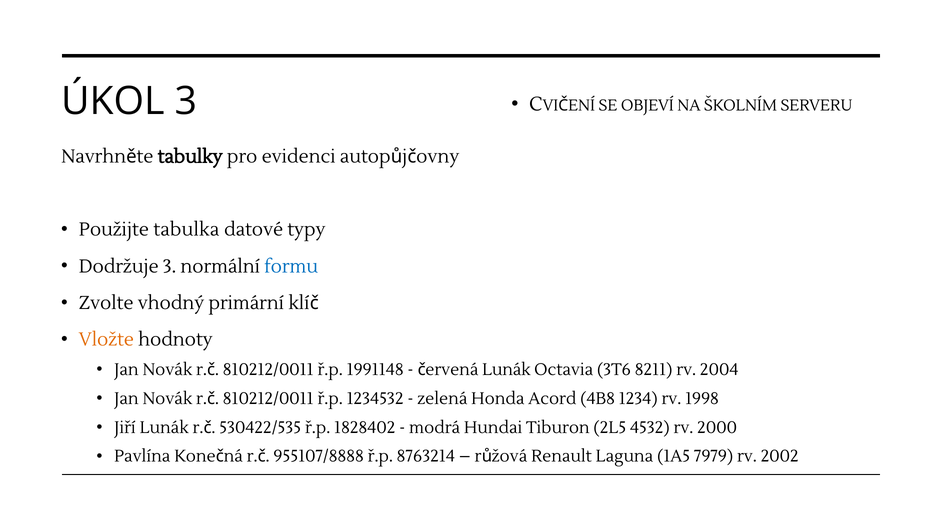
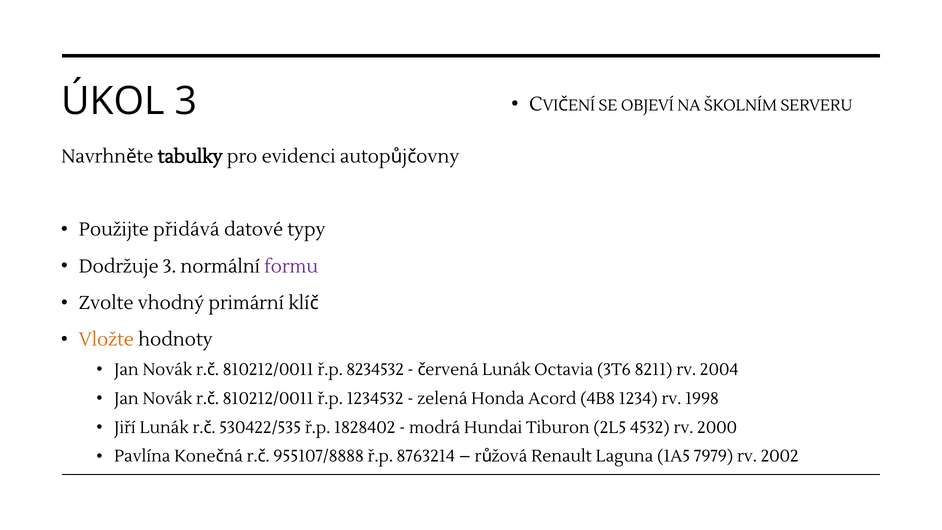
tabulka: tabulka -> přidává
formu colour: blue -> purple
1991148: 1991148 -> 8234532
